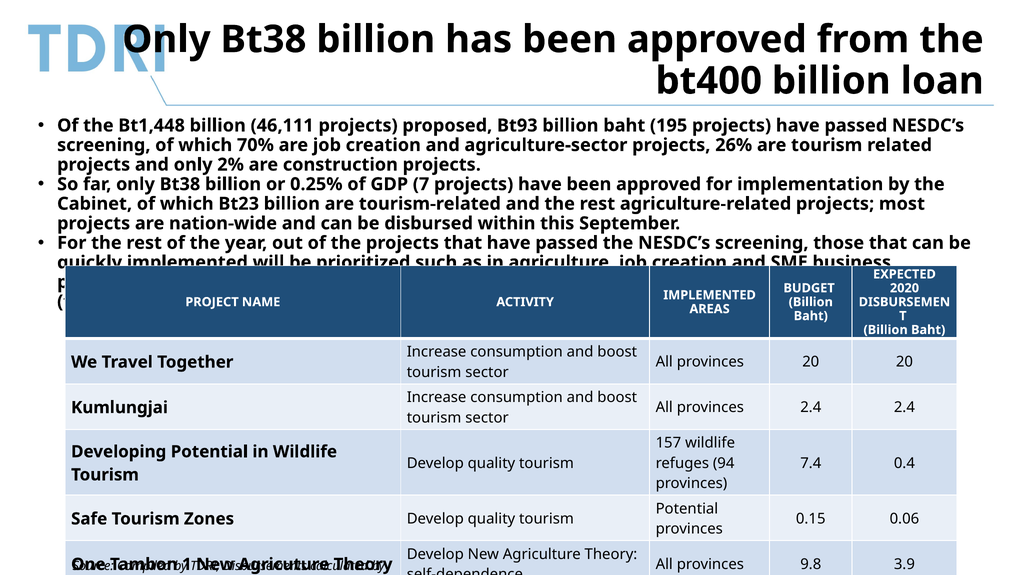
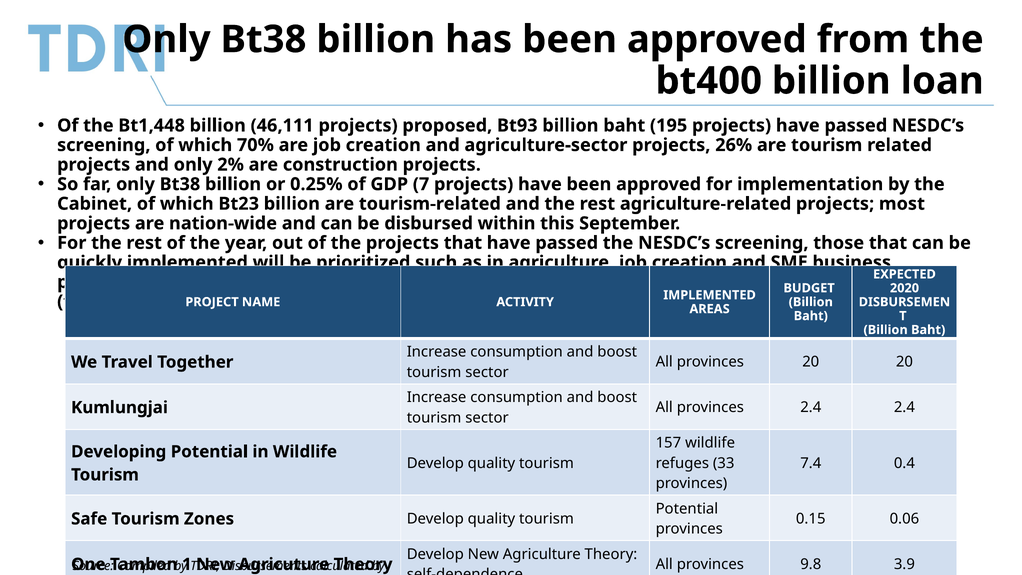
94: 94 -> 33
